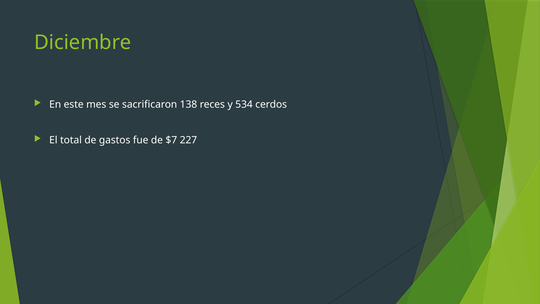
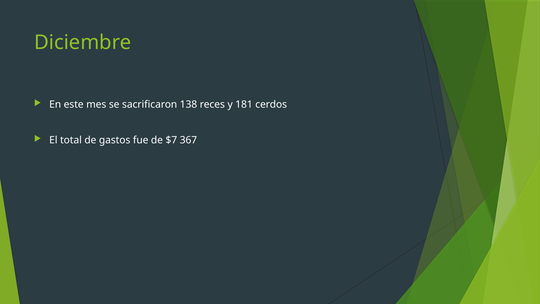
534: 534 -> 181
227: 227 -> 367
